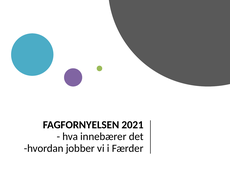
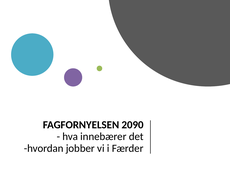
2021: 2021 -> 2090
